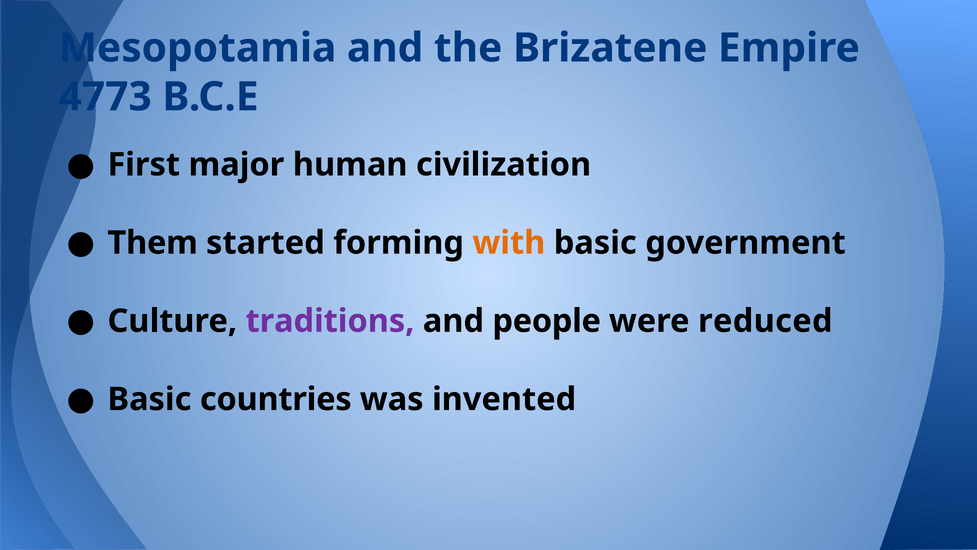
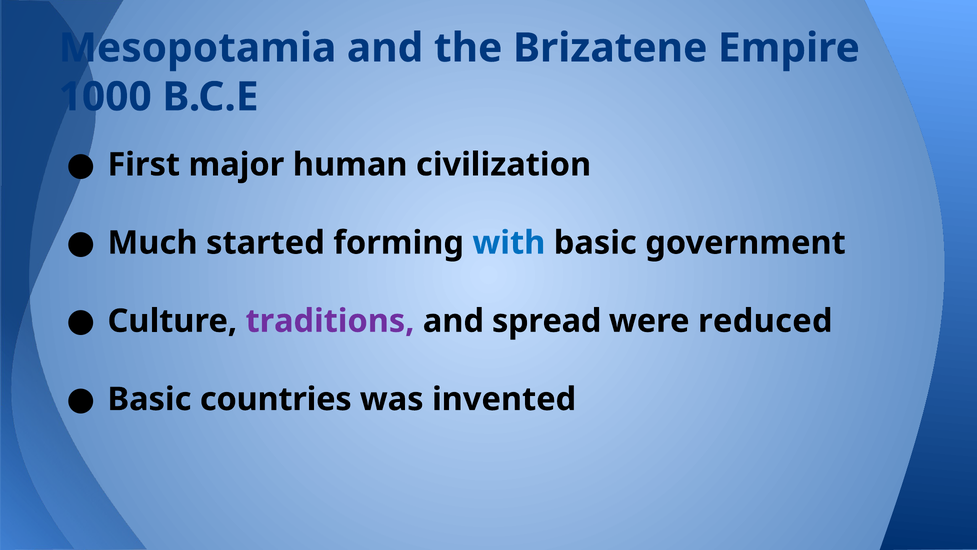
4773: 4773 -> 1000
Them: Them -> Much
with colour: orange -> blue
people: people -> spread
